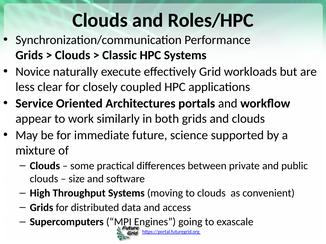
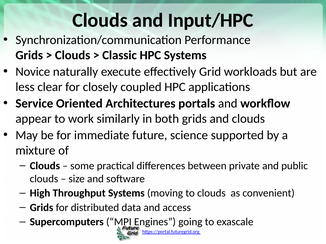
Roles/HPC: Roles/HPC -> Input/HPC
